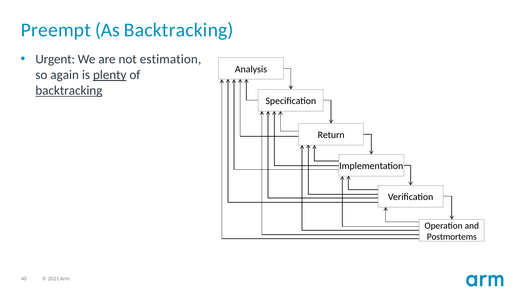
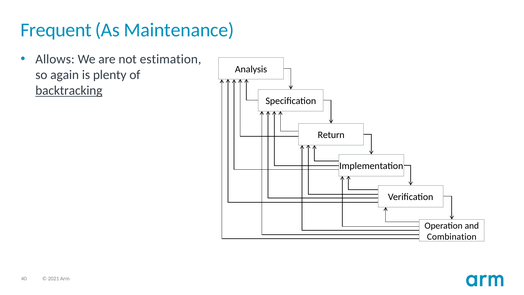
Preempt: Preempt -> Frequent
As Backtracking: Backtracking -> Maintenance
Urgent: Urgent -> Allows
plenty underline: present -> none
Postmortems: Postmortems -> Combination
